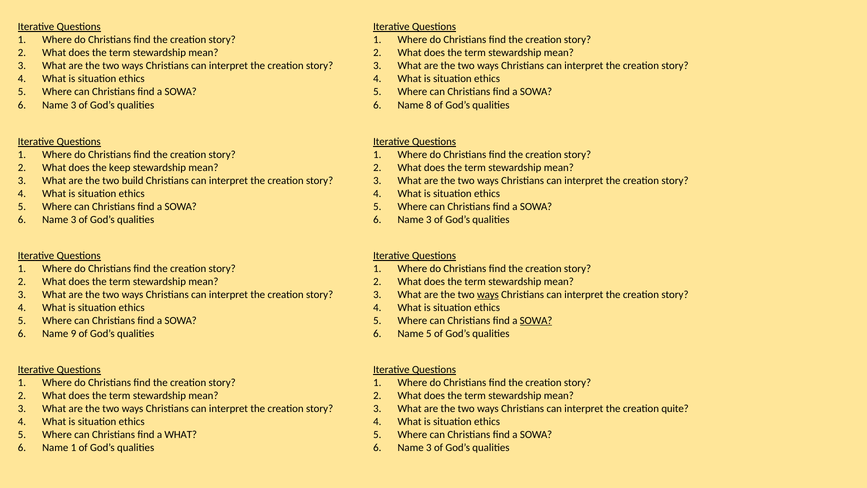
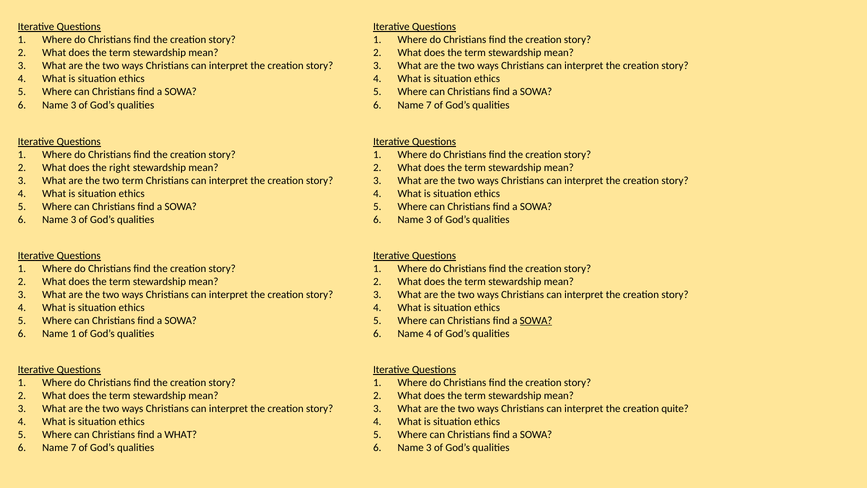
8 at (429, 105): 8 -> 7
keep: keep -> right
two build: build -> term
ways at (488, 294) underline: present -> none
Name 9: 9 -> 1
Name 5: 5 -> 4
1 at (73, 447): 1 -> 7
